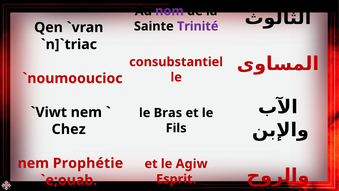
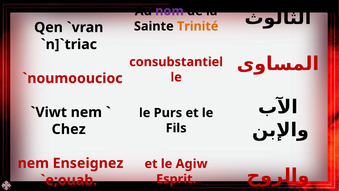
Trinité colour: purple -> orange
Bras: Bras -> Purs
Prophétie: Prophétie -> Enseignez
